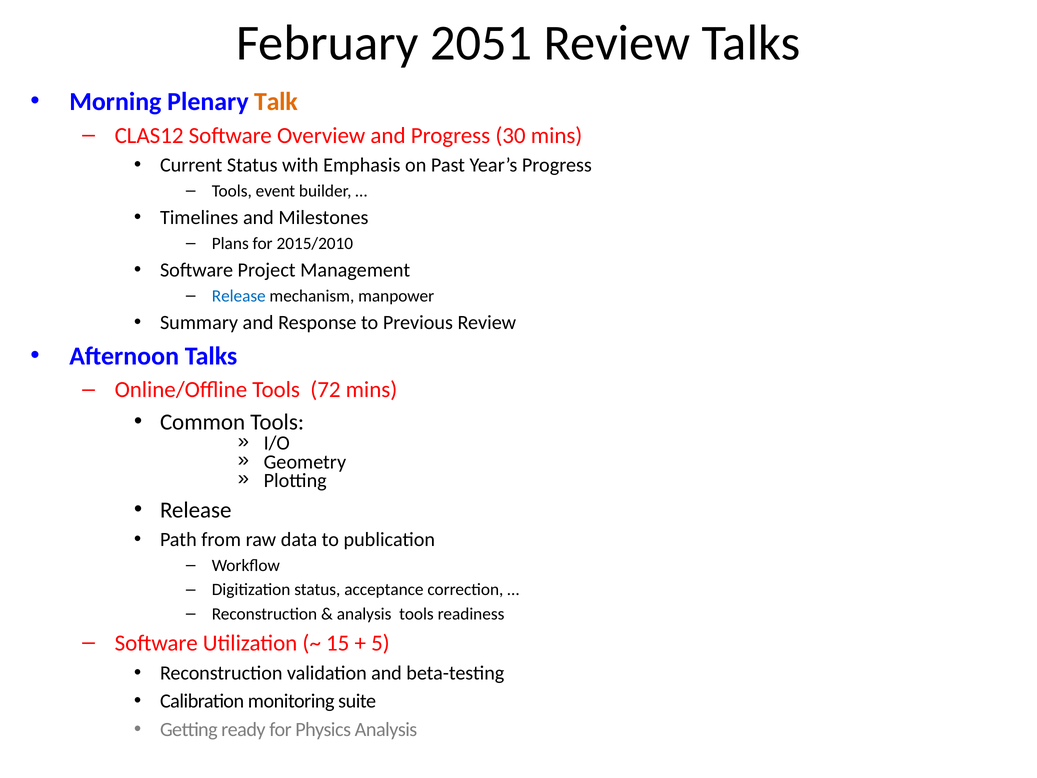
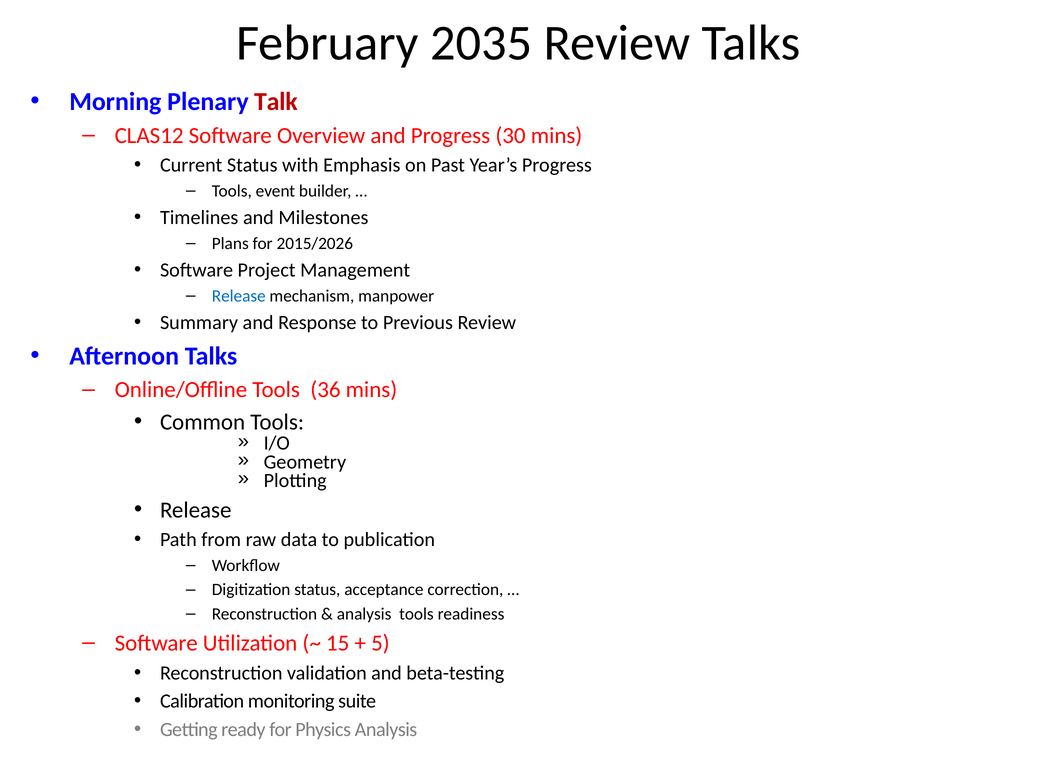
2051: 2051 -> 2035
Talk colour: orange -> red
2015/2010: 2015/2010 -> 2015/2026
72: 72 -> 36
